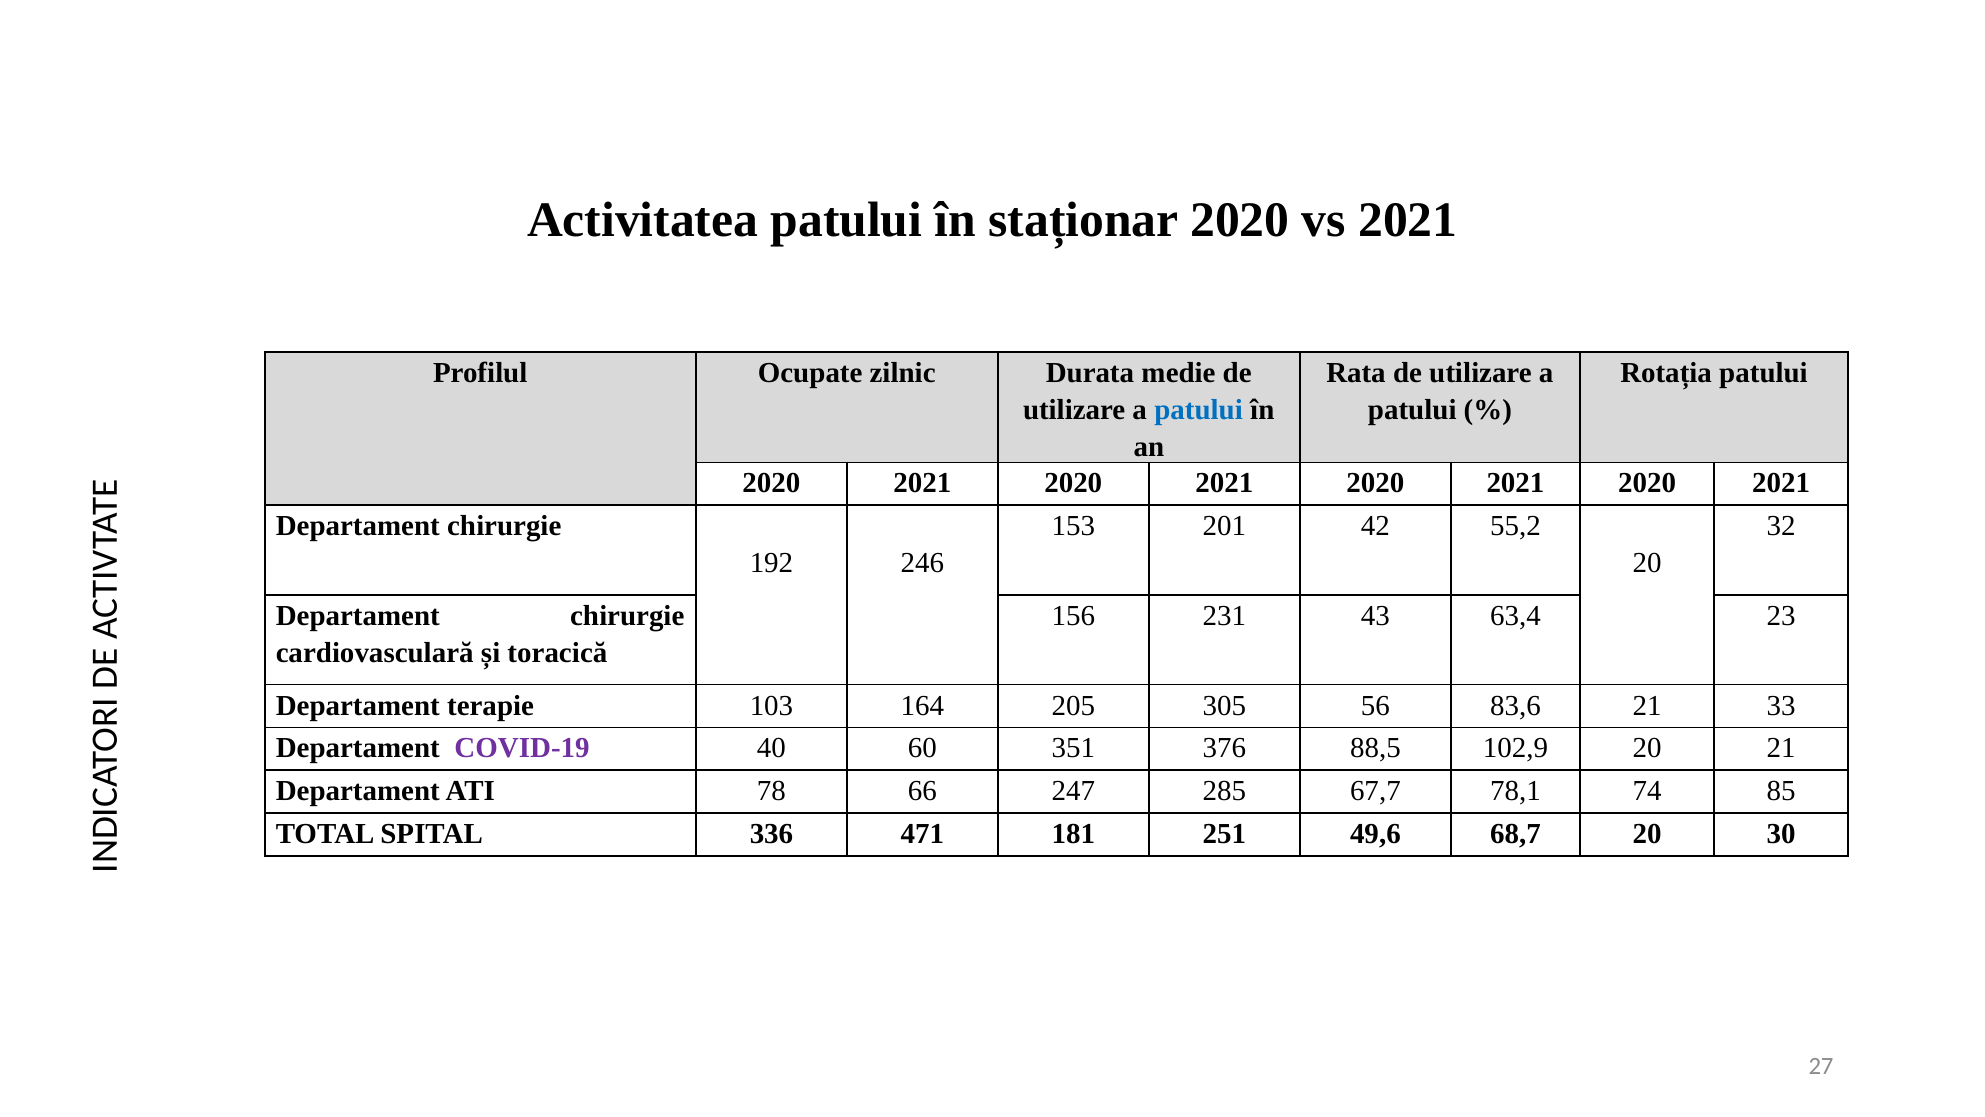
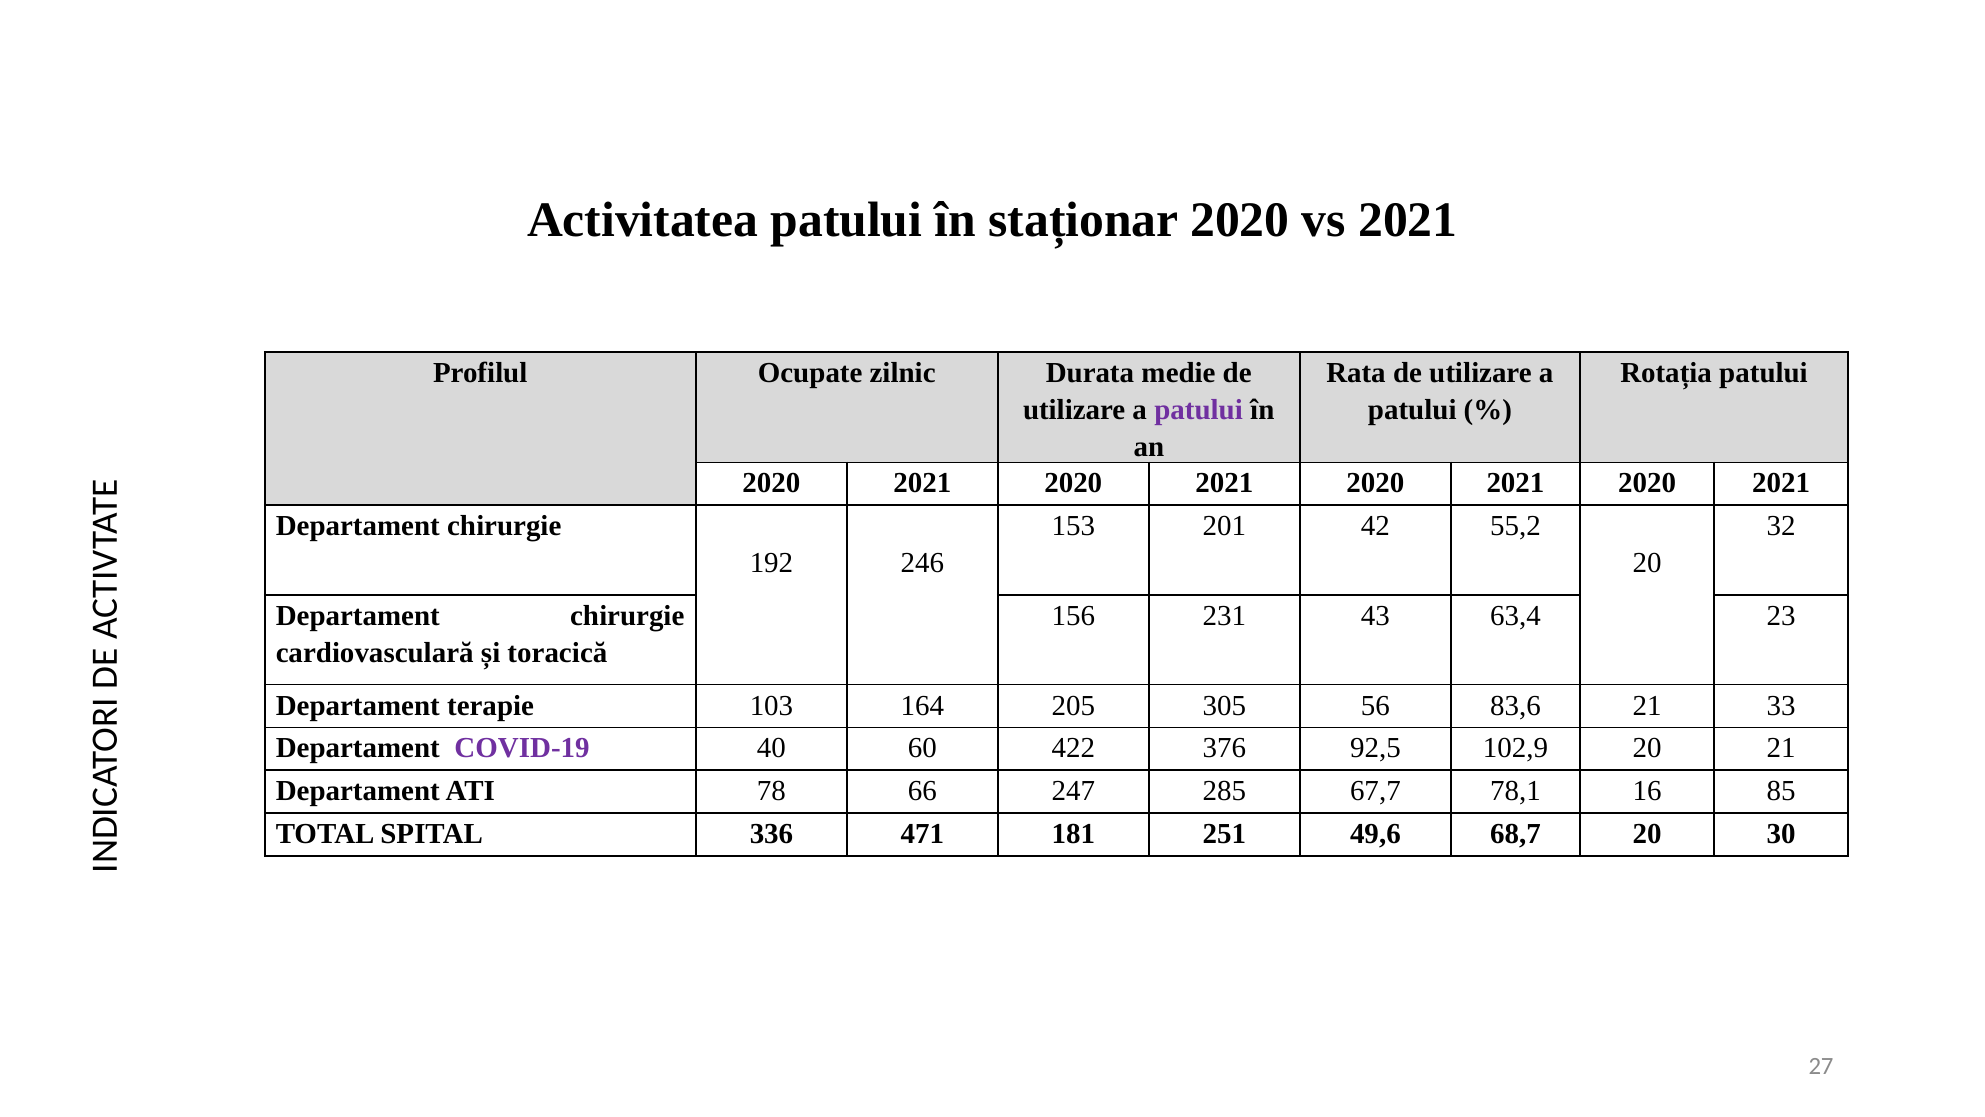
patului at (1199, 410) colour: blue -> purple
351: 351 -> 422
88,5: 88,5 -> 92,5
74: 74 -> 16
